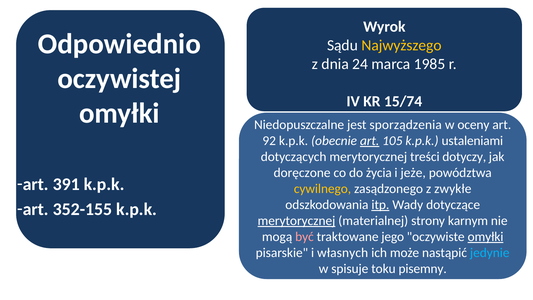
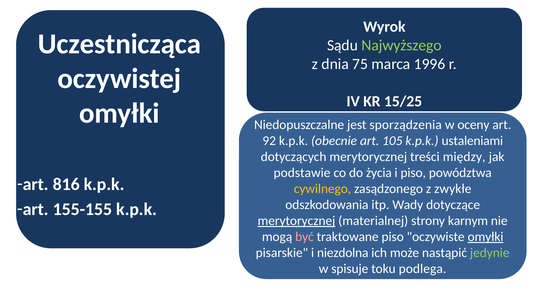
Odpowiednio: Odpowiednio -> Uczestnicząca
Najwyższego colour: yellow -> light green
24: 24 -> 75
1985: 1985 -> 1996
15/74: 15/74 -> 15/25
art at (370, 141) underline: present -> none
dotyczy: dotyczy -> między
doręczone: doręczone -> podstawie
i jeże: jeże -> piso
391: 391 -> 816
itp underline: present -> none
352-155: 352-155 -> 155-155
traktowane jego: jego -> piso
własnych: własnych -> niezdolna
jedynie colour: light blue -> light green
pisemny: pisemny -> podlega
